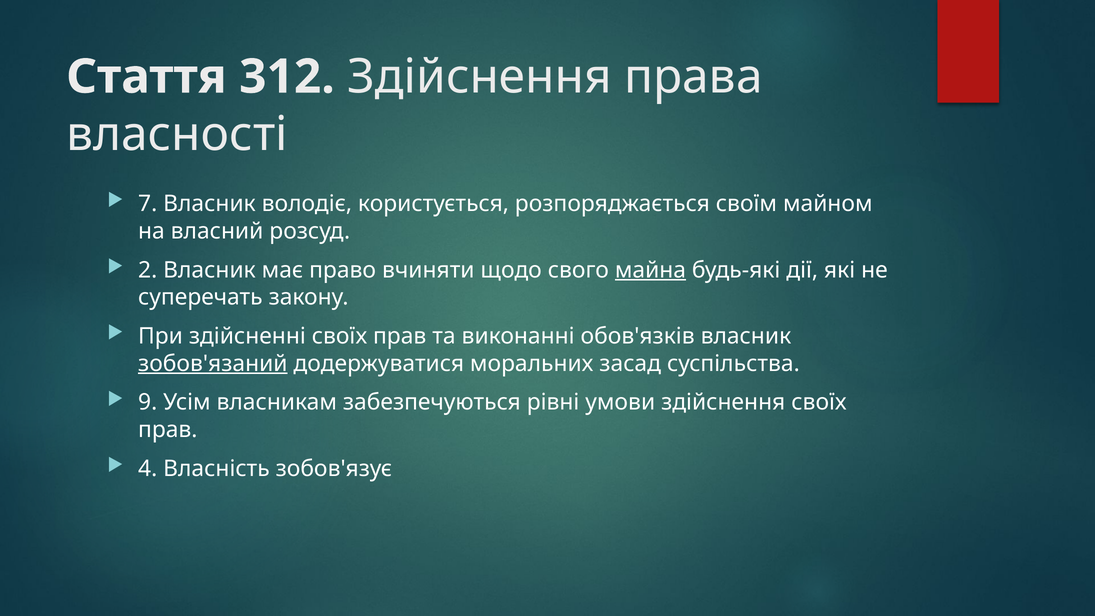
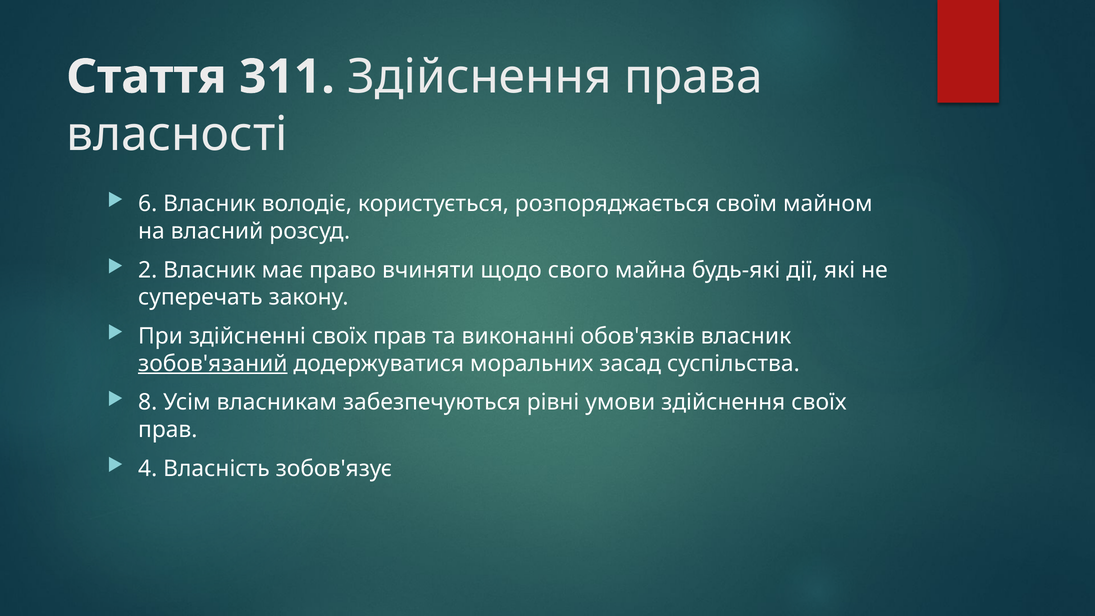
312: 312 -> 311
7: 7 -> 6
майна underline: present -> none
9: 9 -> 8
